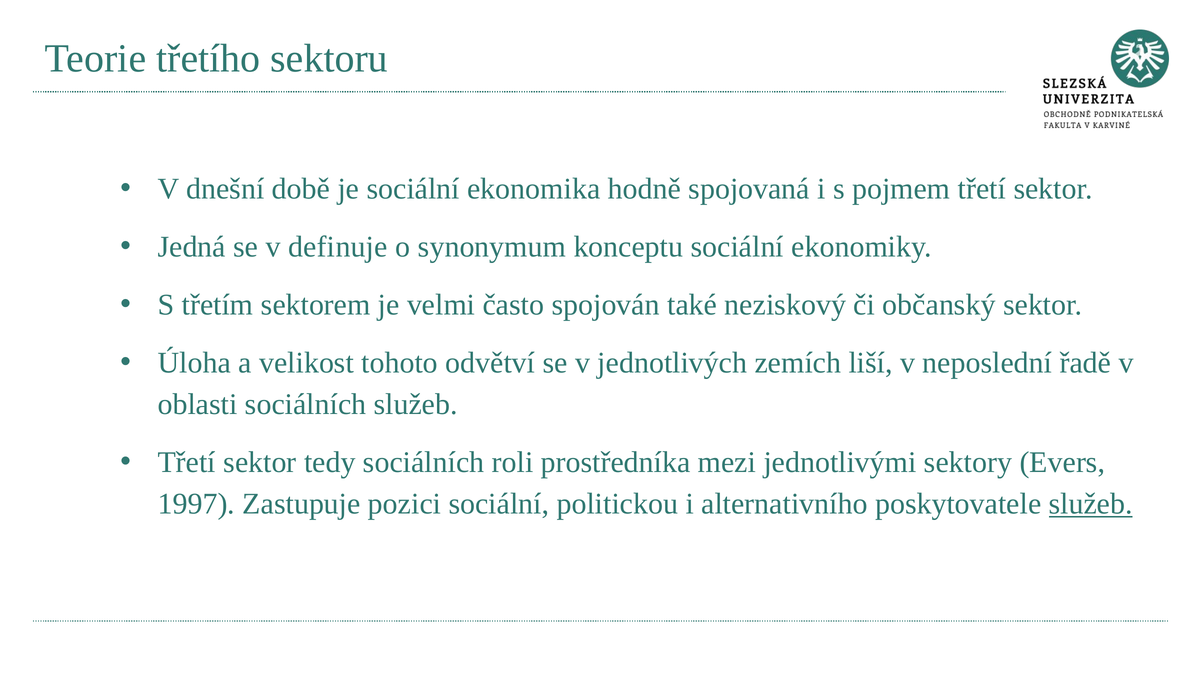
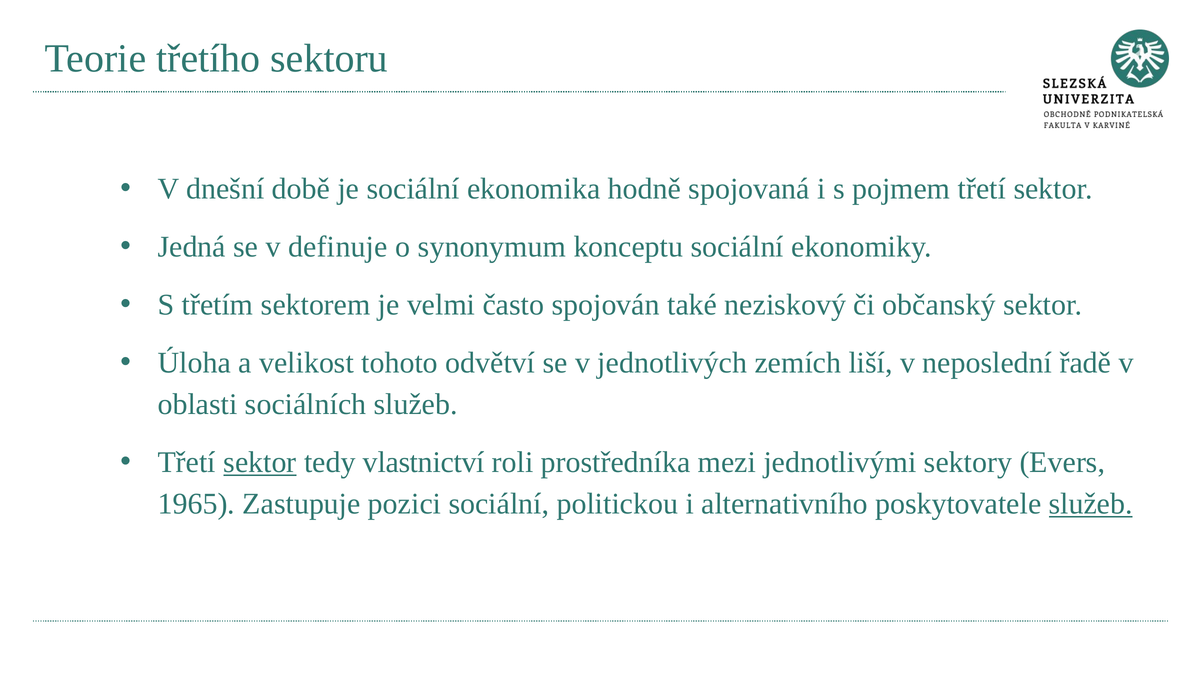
sektor at (260, 462) underline: none -> present
tedy sociálních: sociálních -> vlastnictví
1997: 1997 -> 1965
